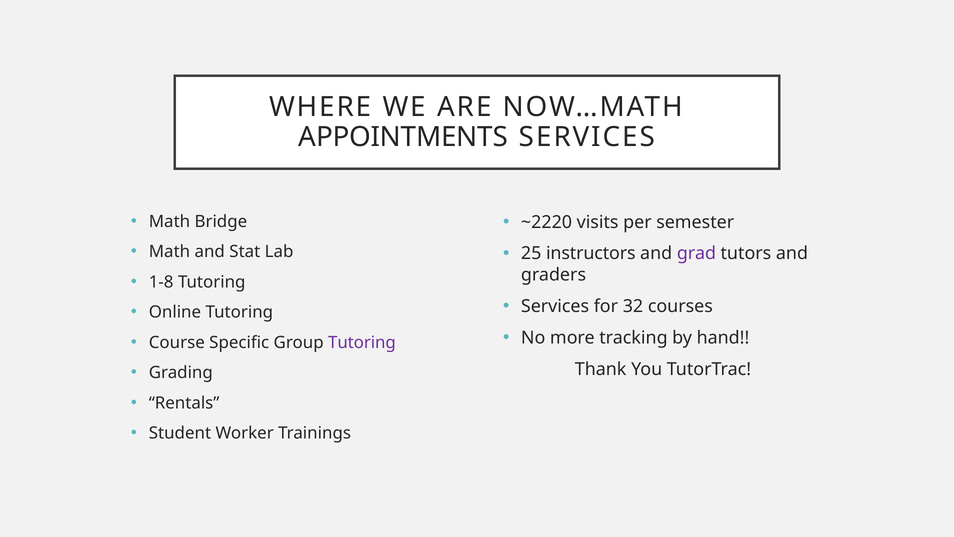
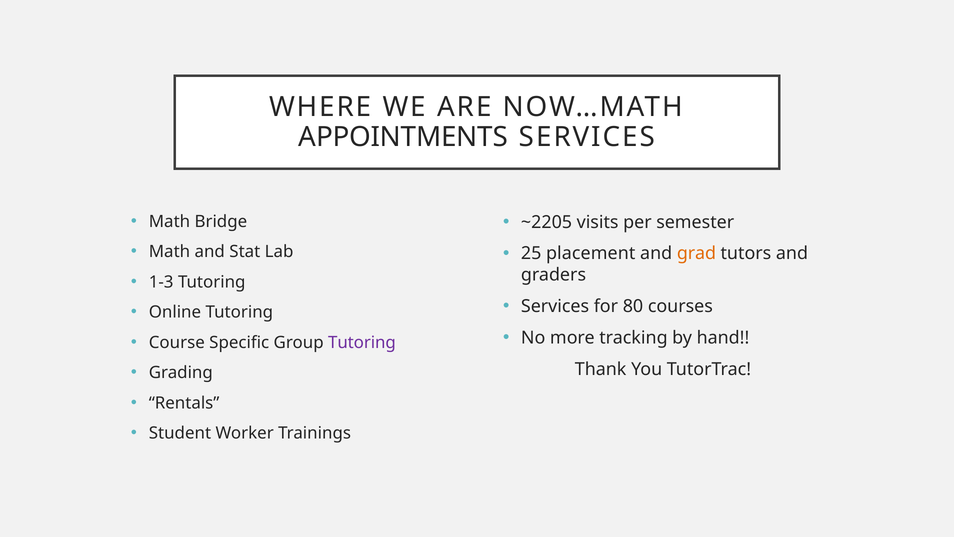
~2220: ~2220 -> ~2205
instructors: instructors -> placement
grad colour: purple -> orange
1-8: 1-8 -> 1-3
32: 32 -> 80
